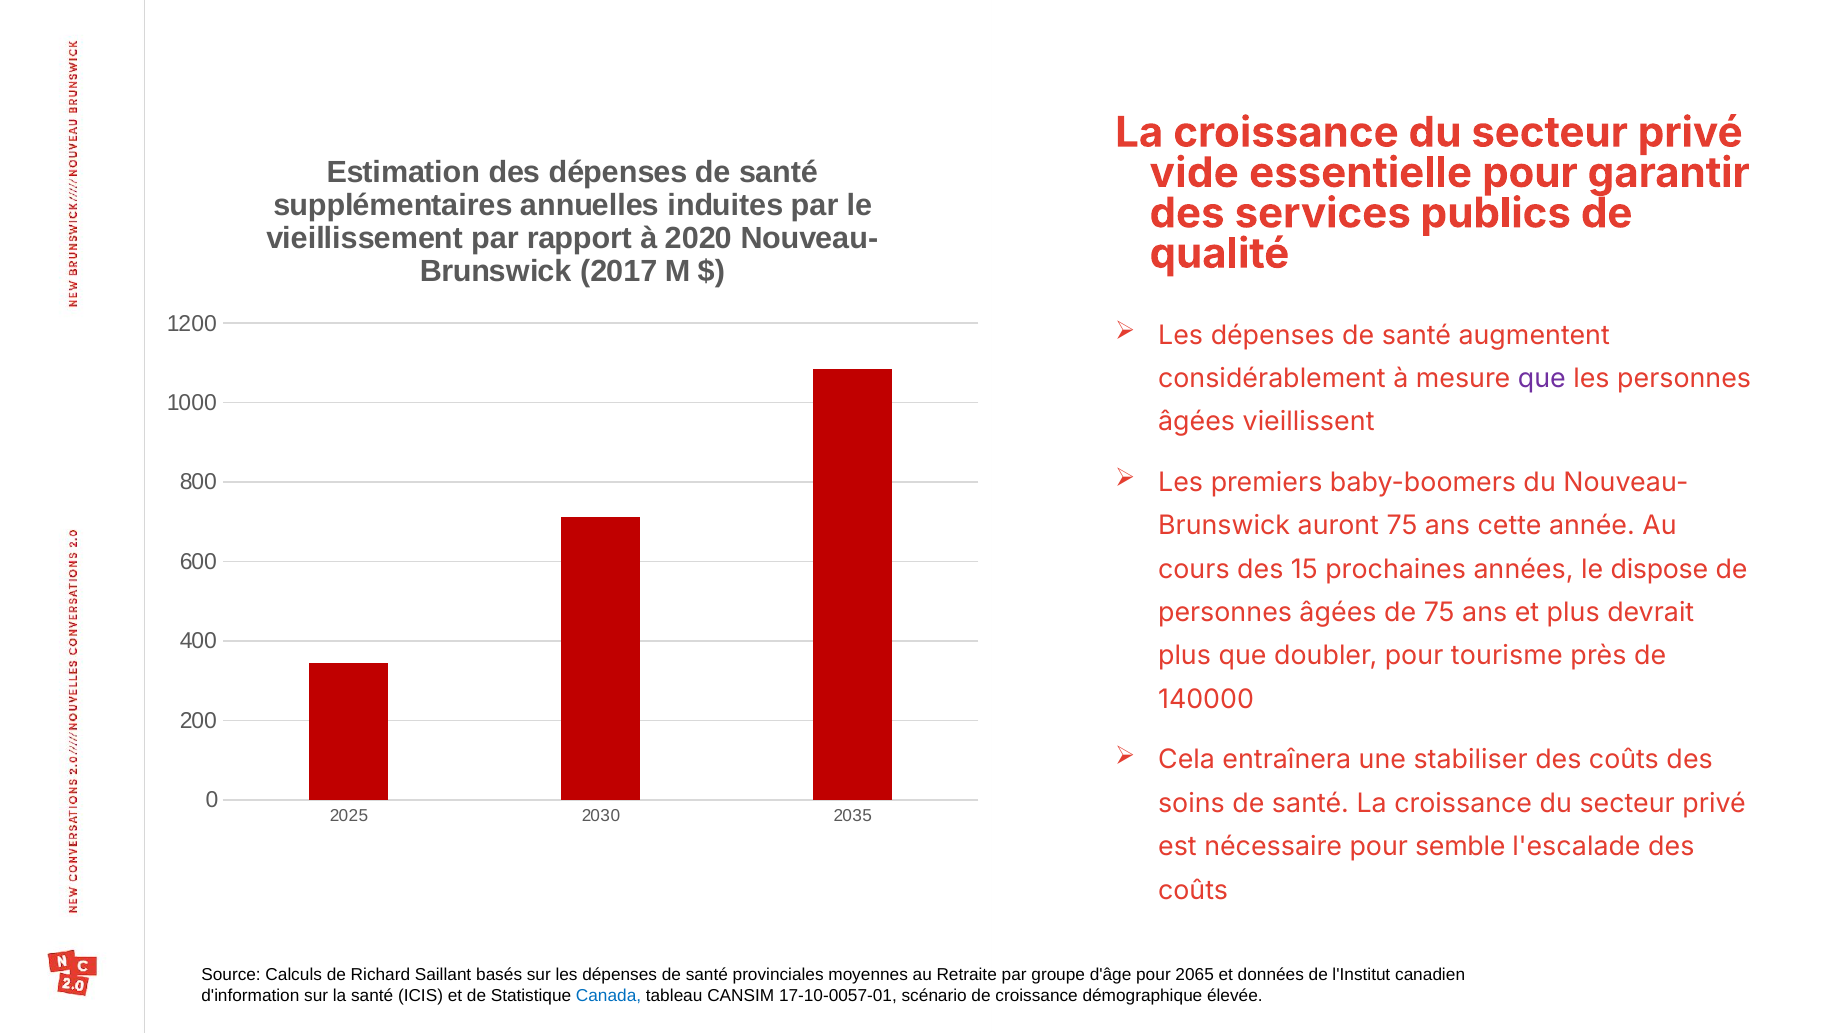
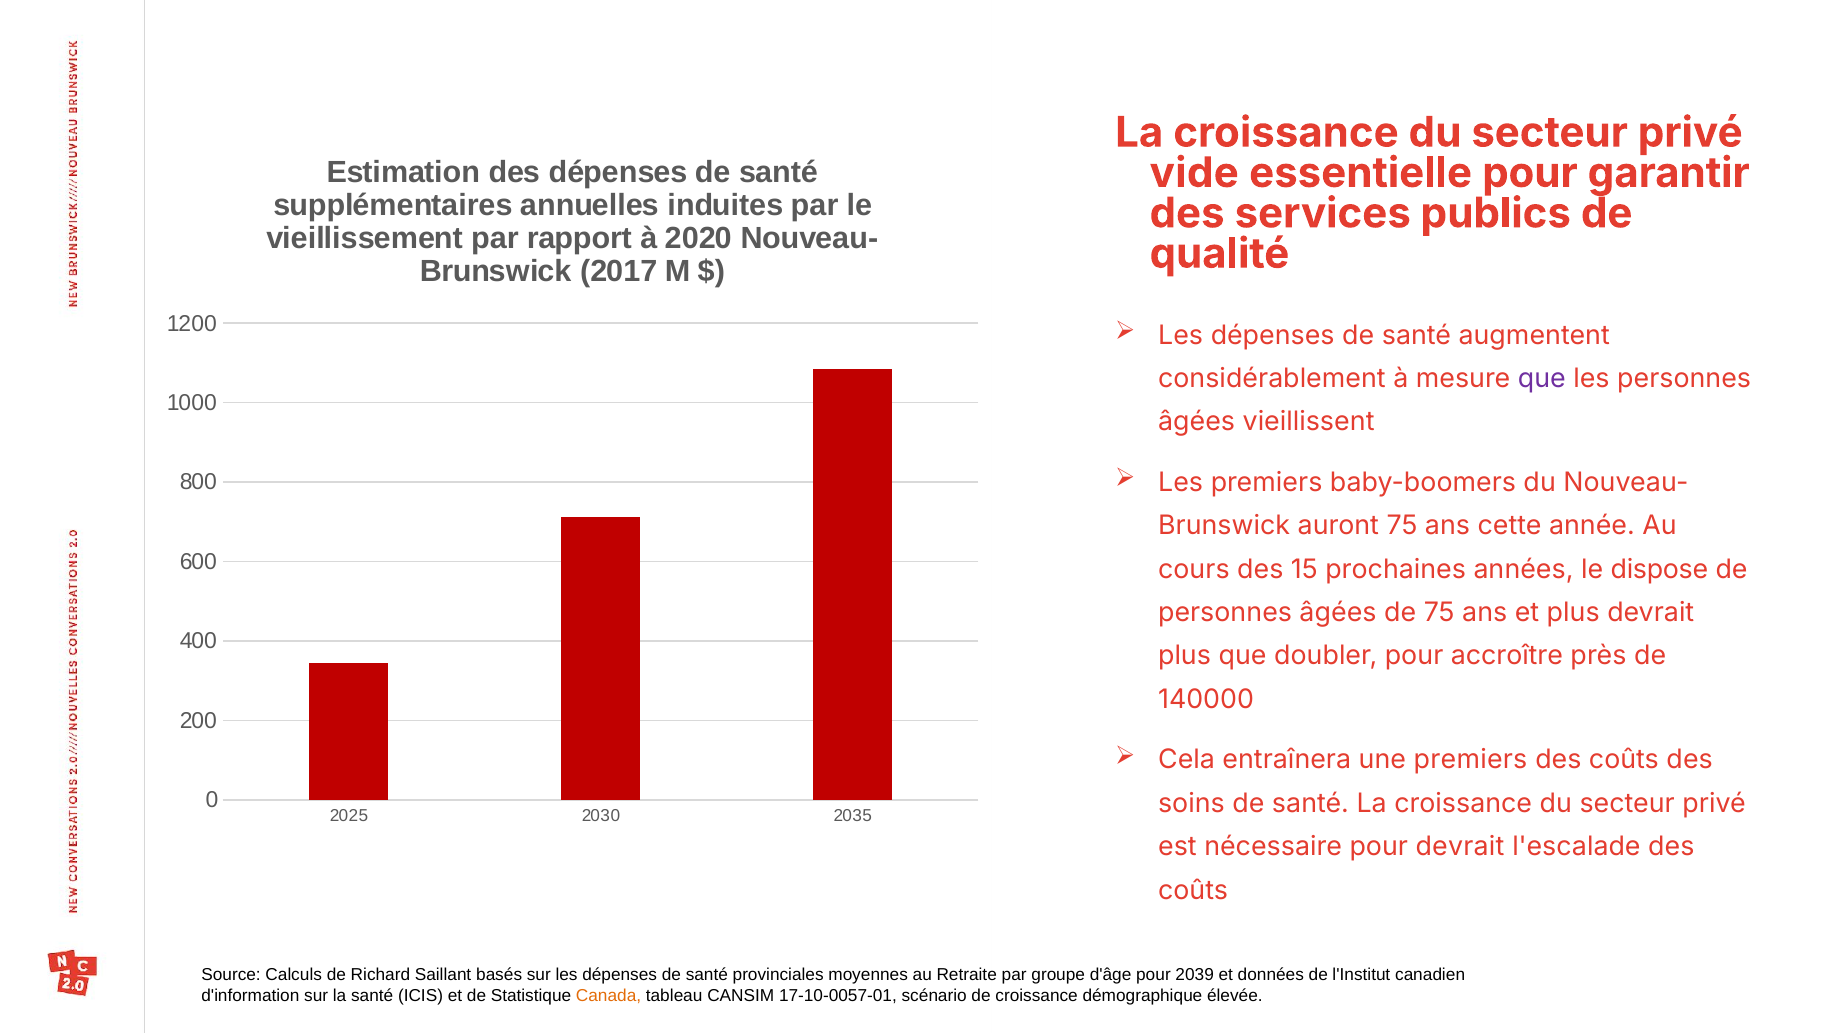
tourisme: tourisme -> accroître
une stabiliser: stabiliser -> premiers
pour semble: semble -> devrait
2065: 2065 -> 2039
Canada colour: blue -> orange
